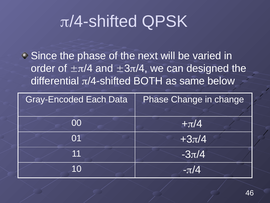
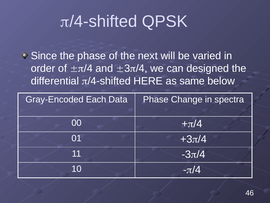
BOTH: BOTH -> HERE
in change: change -> spectra
